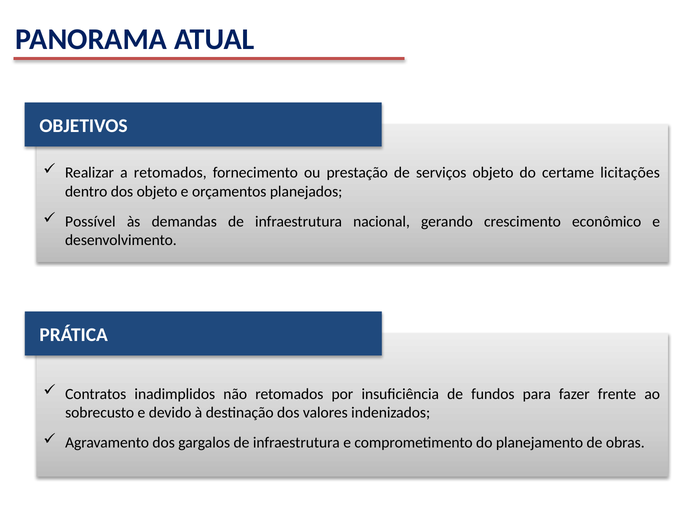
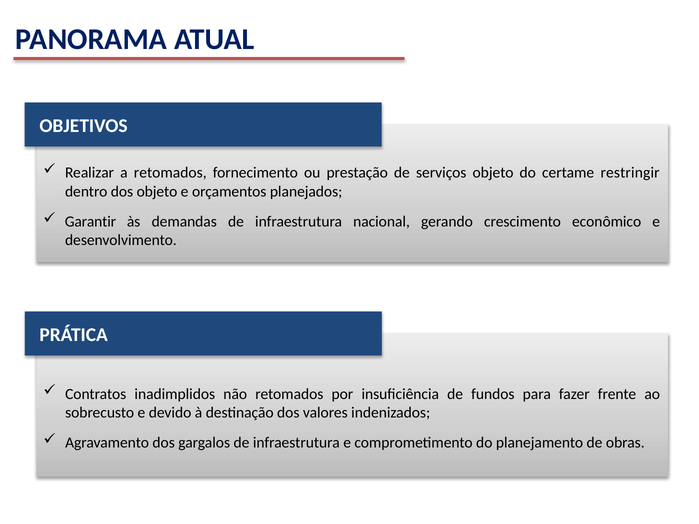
licitações: licitações -> restringir
Possível: Possível -> Garantir
